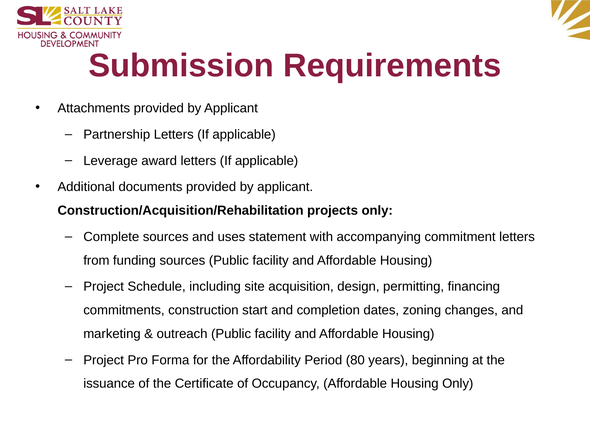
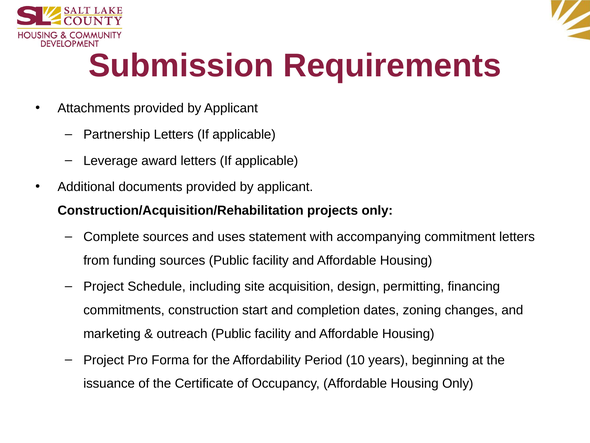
80: 80 -> 10
